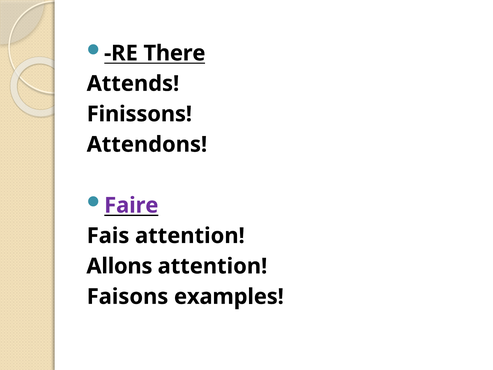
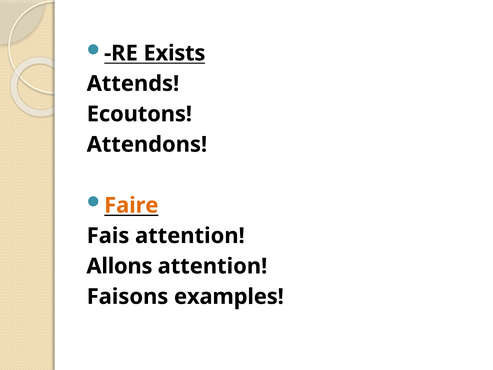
There: There -> Exists
Finissons: Finissons -> Ecoutons
Faire colour: purple -> orange
